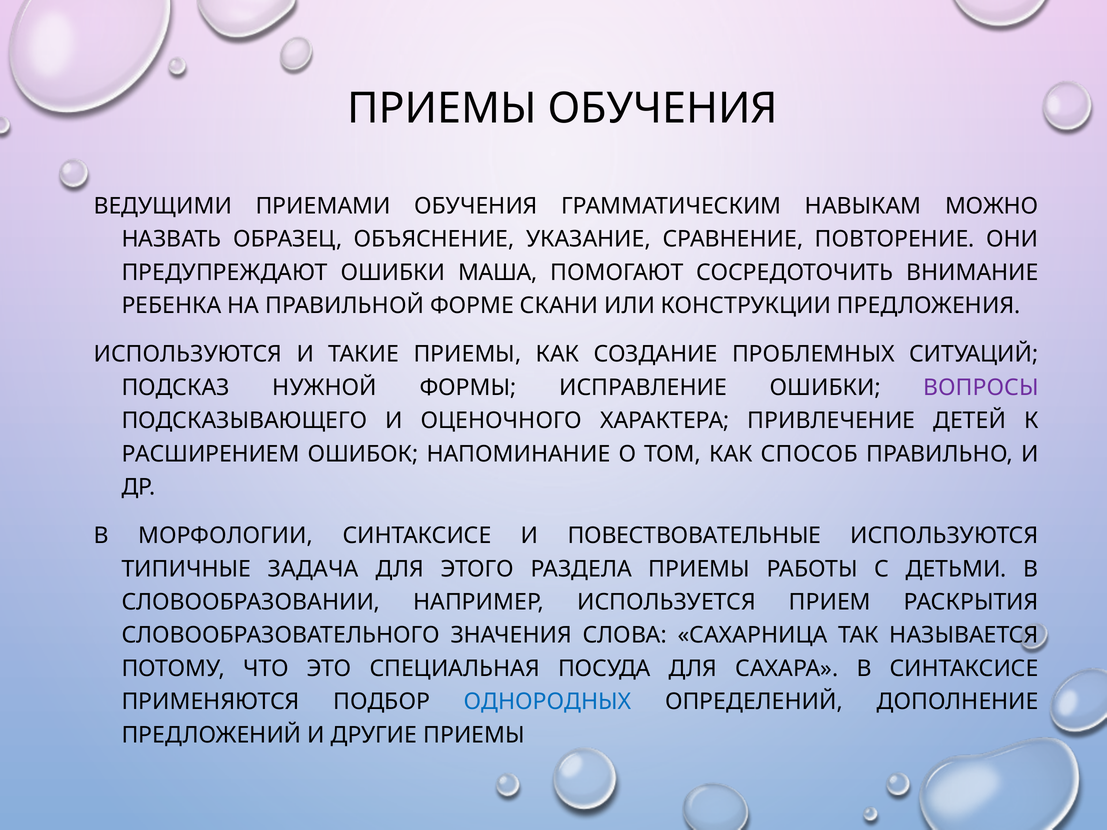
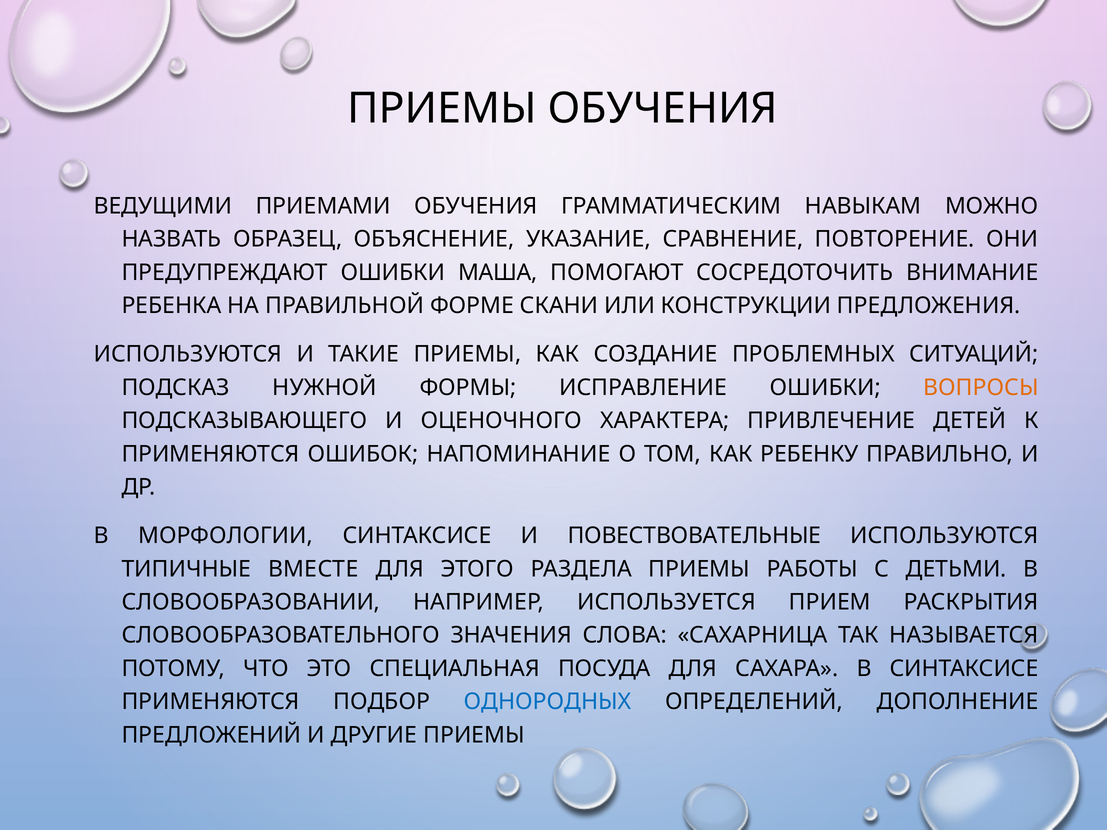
ВОПРОСЫ colour: purple -> orange
РАСШИРЕНИЕМ at (211, 454): РАСШИРЕНИЕМ -> ПРИМЕНЯЮТСЯ
СПОСОБ: СПОСОБ -> РЕБЕНКУ
ЗАДАЧА: ЗАДАЧА -> ВМЕСТЕ
